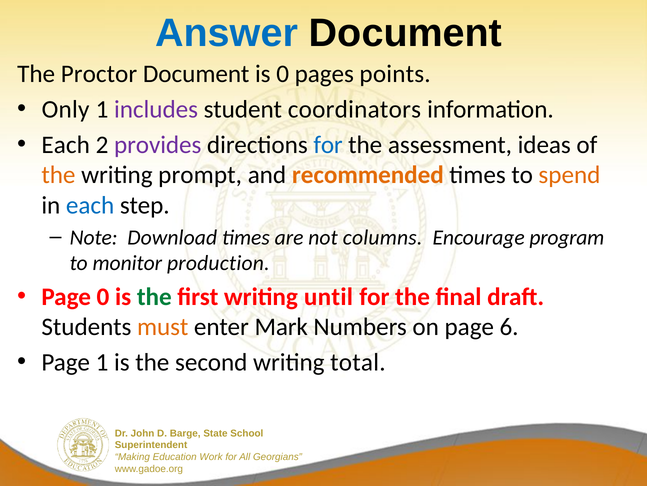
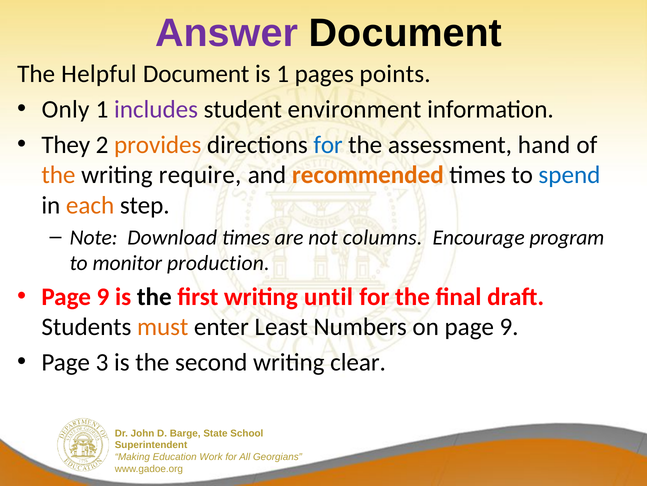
Answer colour: blue -> purple
Proctor: Proctor -> Helpful
is 0: 0 -> 1
coordinators: coordinators -> environment
Each at (66, 145): Each -> They
provides colour: purple -> orange
ideas: ideas -> hand
prompt: prompt -> require
spend colour: orange -> blue
each at (90, 205) colour: blue -> orange
0 at (103, 296): 0 -> 9
the at (154, 296) colour: green -> black
Mark: Mark -> Least
on page 6: 6 -> 9
Page 1: 1 -> 3
total: total -> clear
